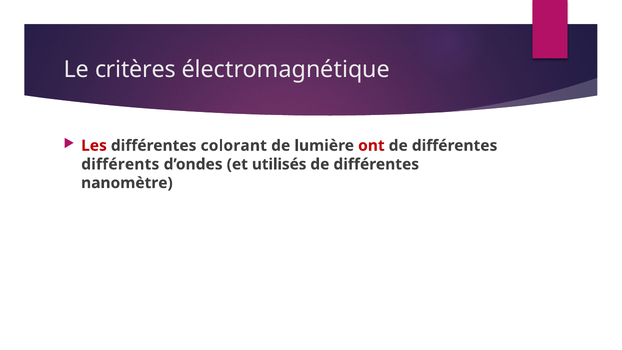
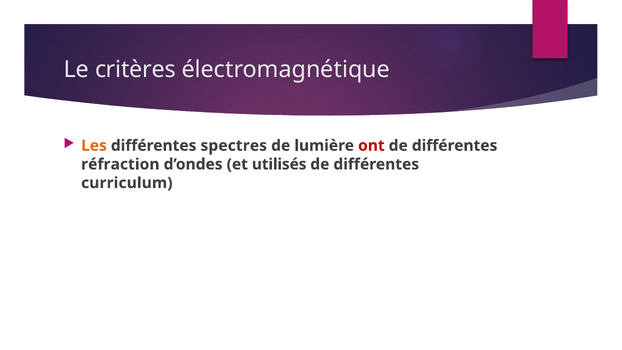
Les colour: red -> orange
colorant: colorant -> spectres
différents: différents -> réfraction
nanomètre: nanomètre -> curriculum
